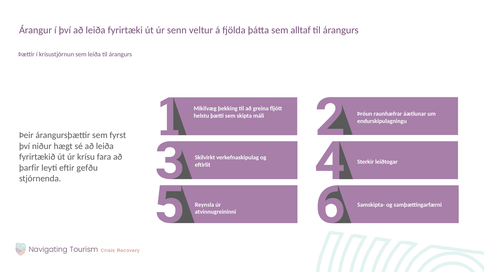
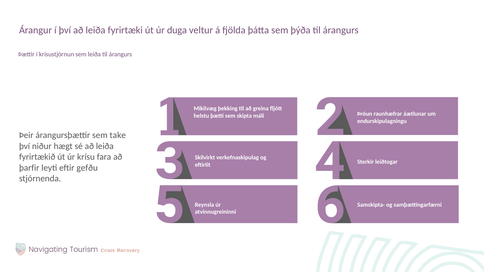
senn: senn -> duga
alltaf: alltaf -> þýða
fyrst: fyrst -> take
